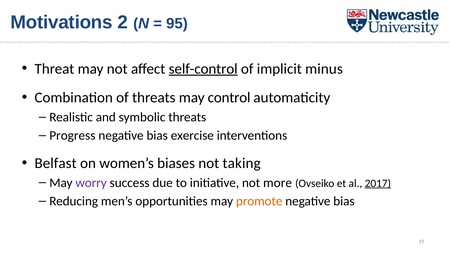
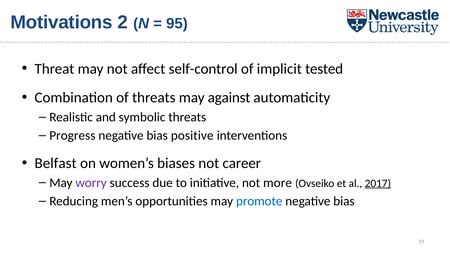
self-control underline: present -> none
minus: minus -> tested
control: control -> against
exercise: exercise -> positive
taking: taking -> career
promote colour: orange -> blue
